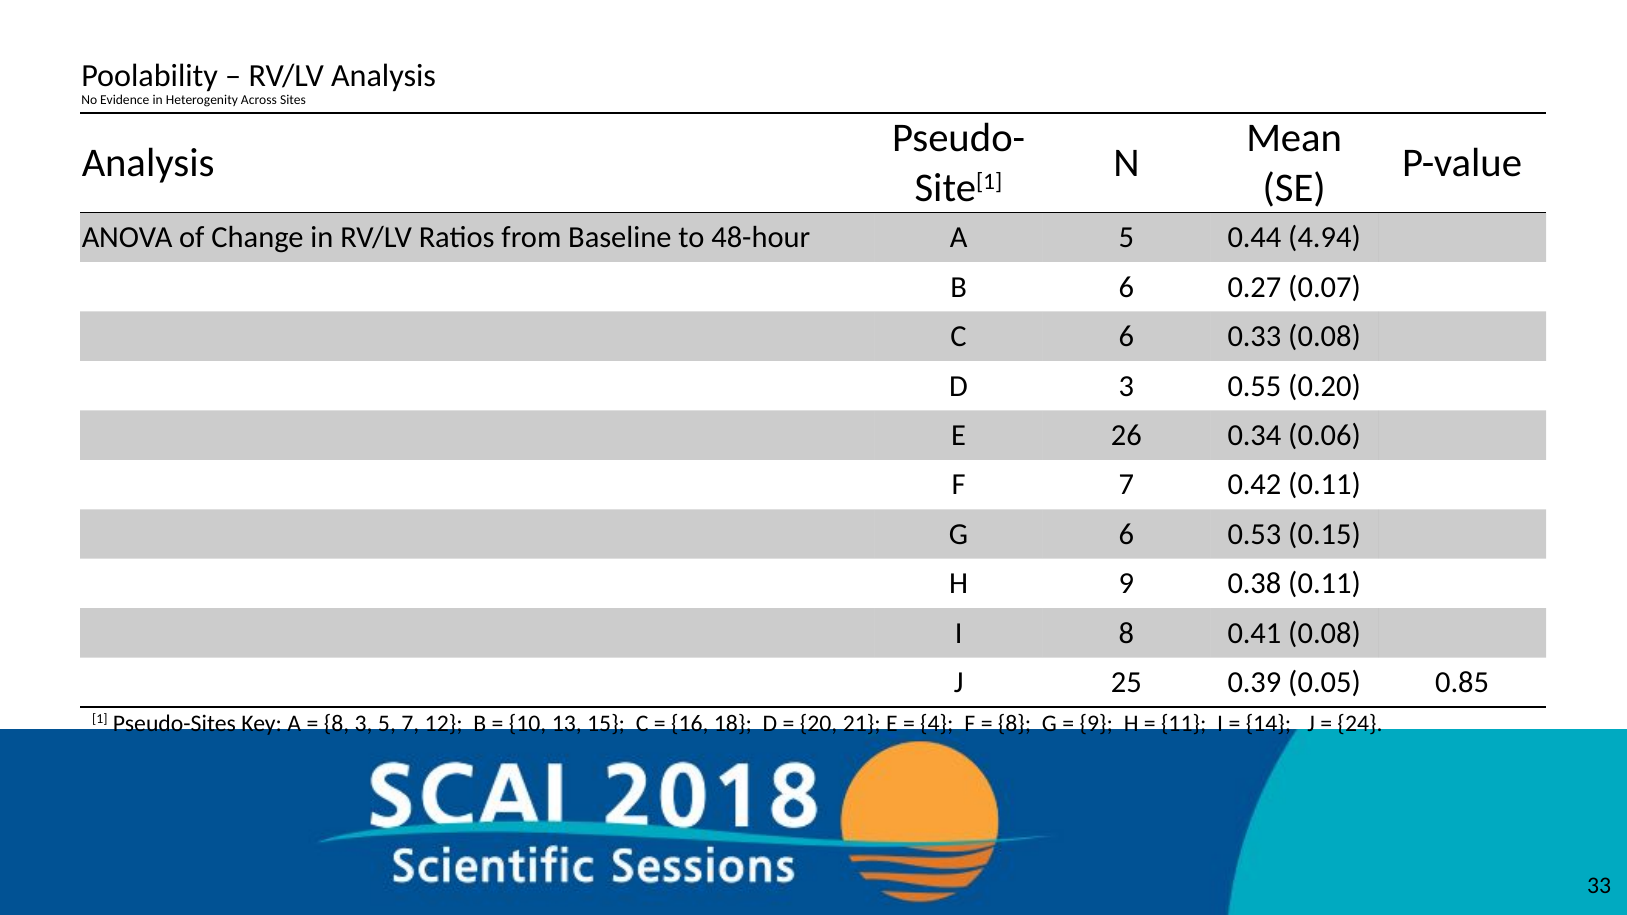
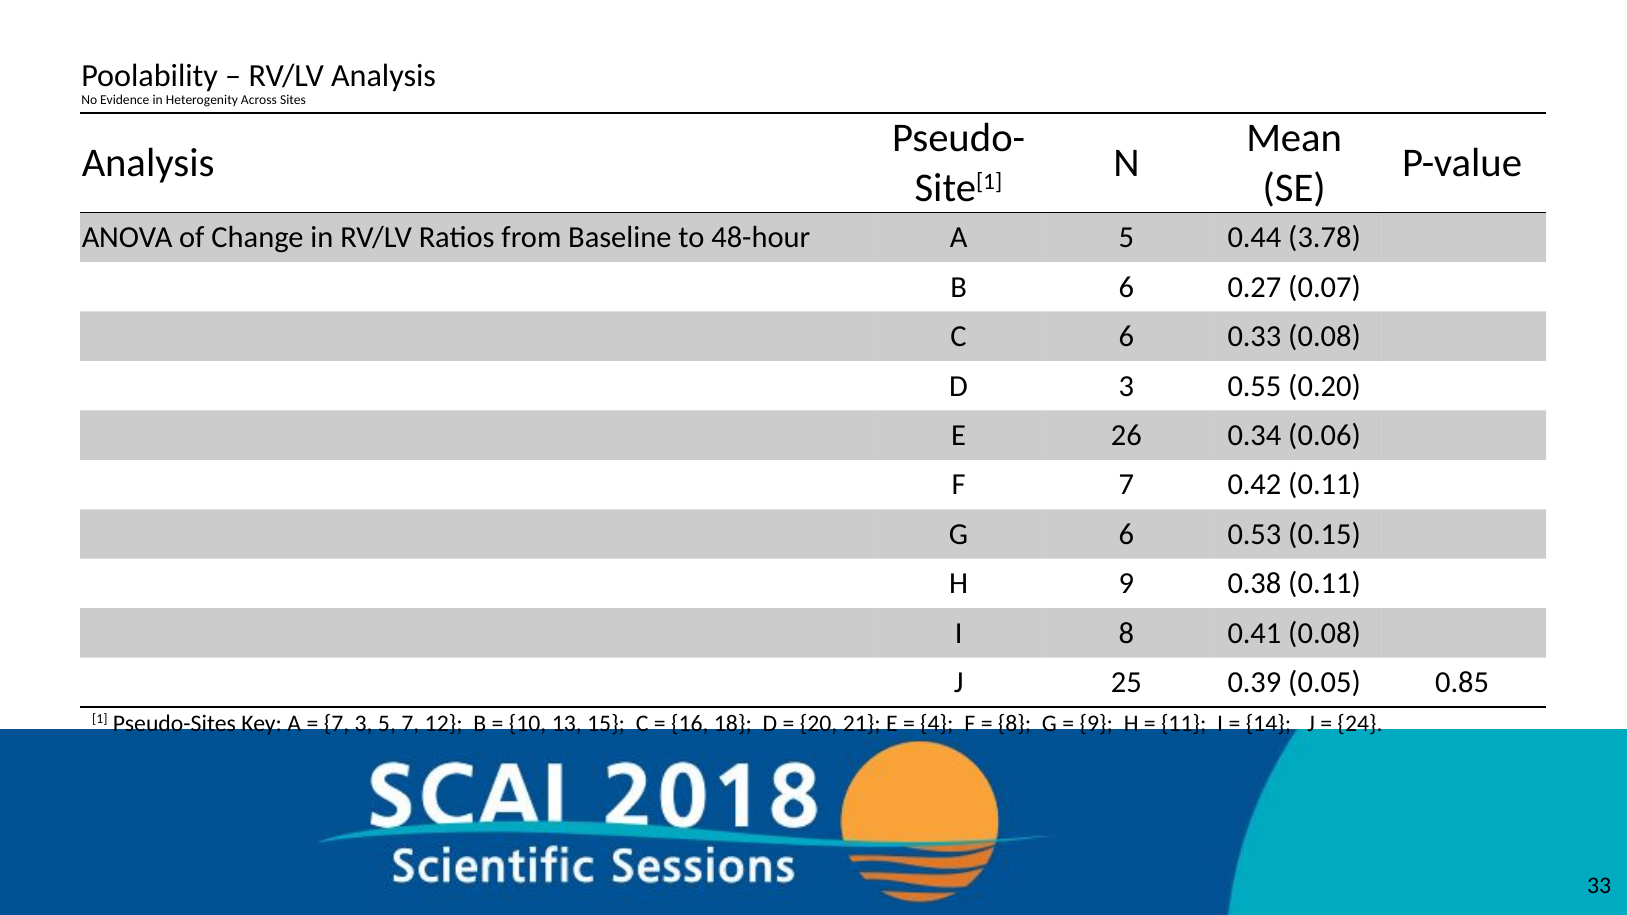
4.94: 4.94 -> 3.78
8 at (337, 723): 8 -> 7
